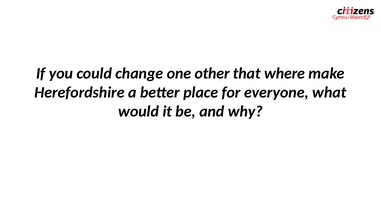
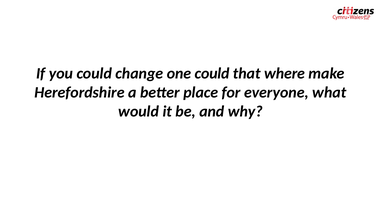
one other: other -> could
